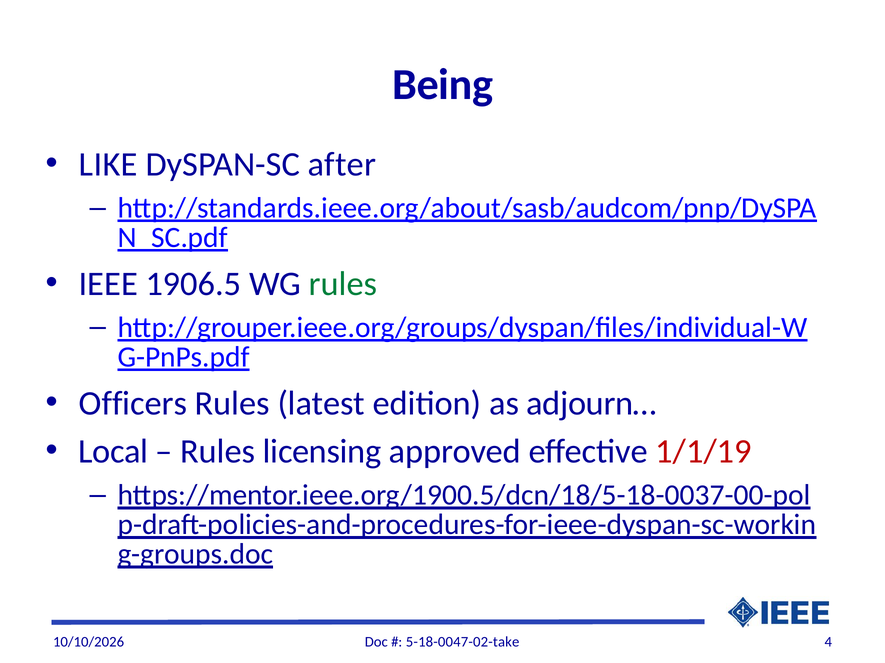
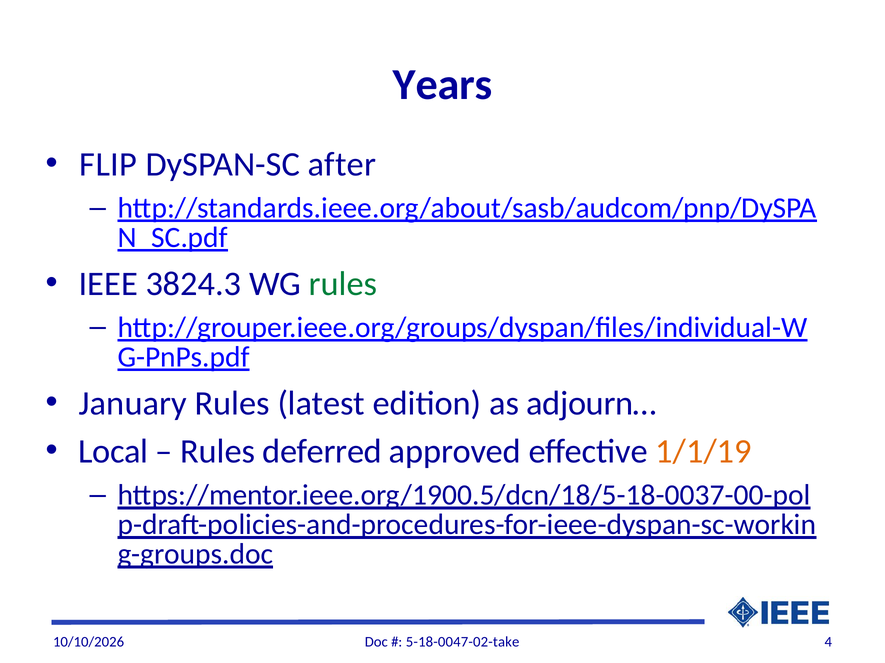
Being: Being -> Years
LIKE: LIKE -> FLIP
1906.5: 1906.5 -> 3824.3
Officers: Officers -> January
licensing: licensing -> deferred
1/1/19 colour: red -> orange
